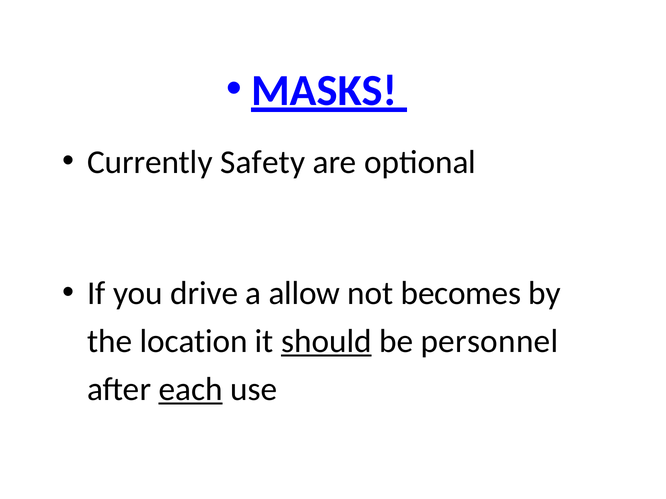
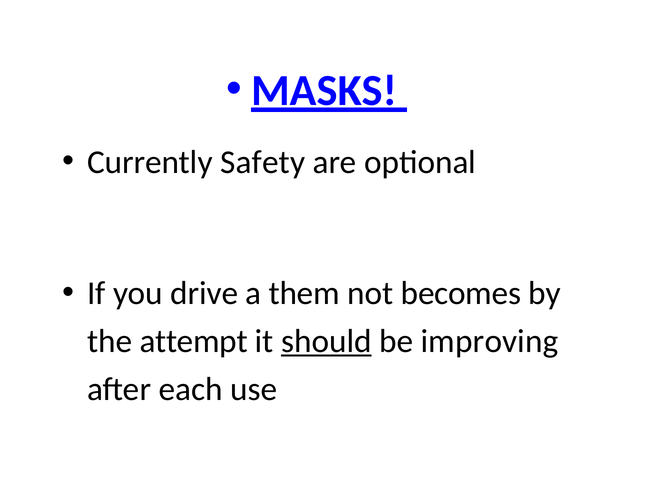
allow: allow -> them
location: location -> attempt
personnel: personnel -> improving
each underline: present -> none
